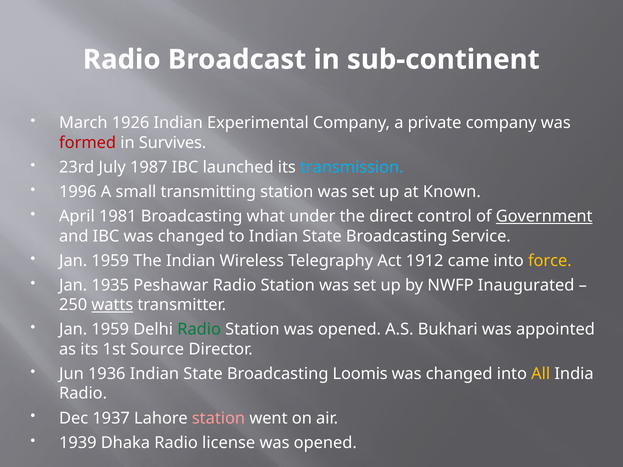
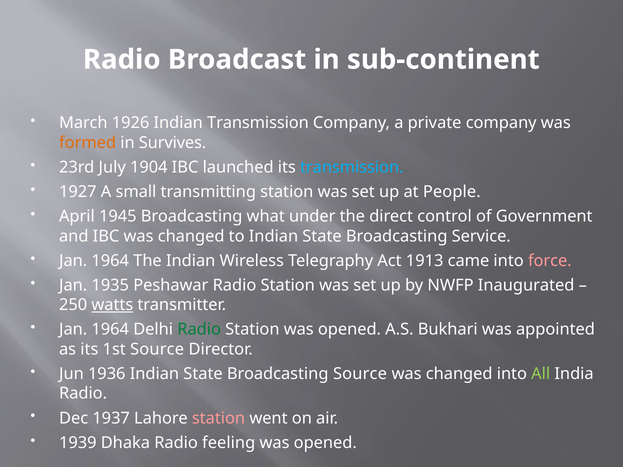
Indian Experimental: Experimental -> Transmission
formed colour: red -> orange
1987: 1987 -> 1904
1996: 1996 -> 1927
Known: Known -> People
1981: 1981 -> 1945
Government underline: present -> none
1959 at (110, 261): 1959 -> 1964
1912: 1912 -> 1913
force colour: yellow -> pink
1959 at (110, 330): 1959 -> 1964
Broadcasting Loomis: Loomis -> Source
All colour: yellow -> light green
license: license -> feeling
